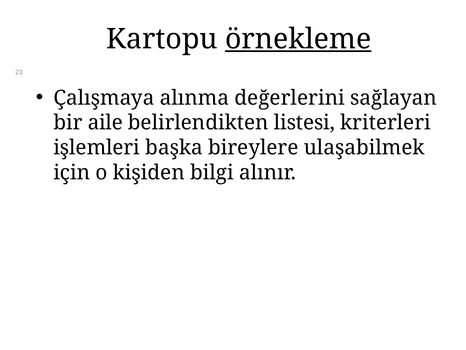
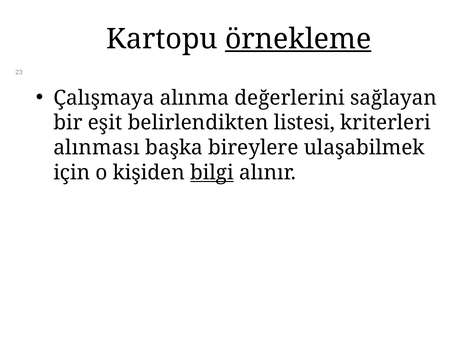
aile: aile -> eşit
işlemleri: işlemleri -> alınması
bilgi underline: none -> present
